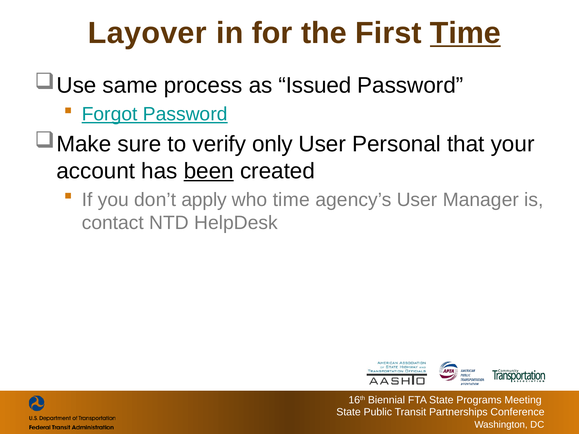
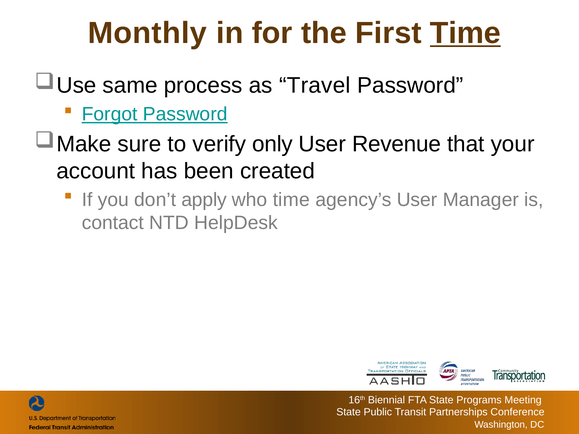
Layover: Layover -> Monthly
Issued: Issued -> Travel
Personal: Personal -> Revenue
been underline: present -> none
